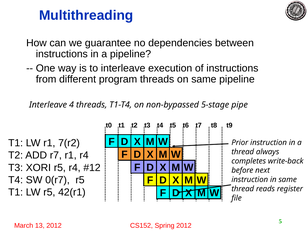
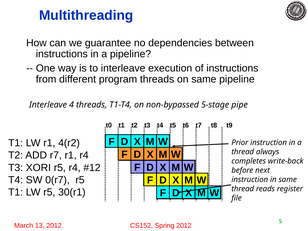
7(r2: 7(r2 -> 4(r2
42(r1: 42(r1 -> 30(r1
